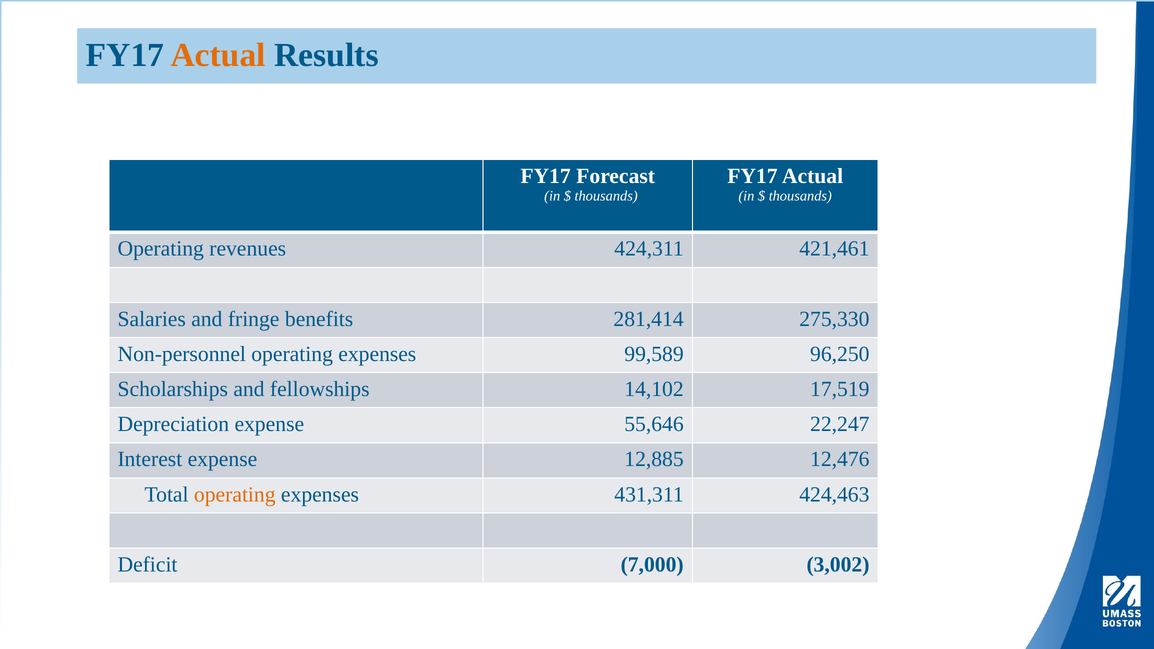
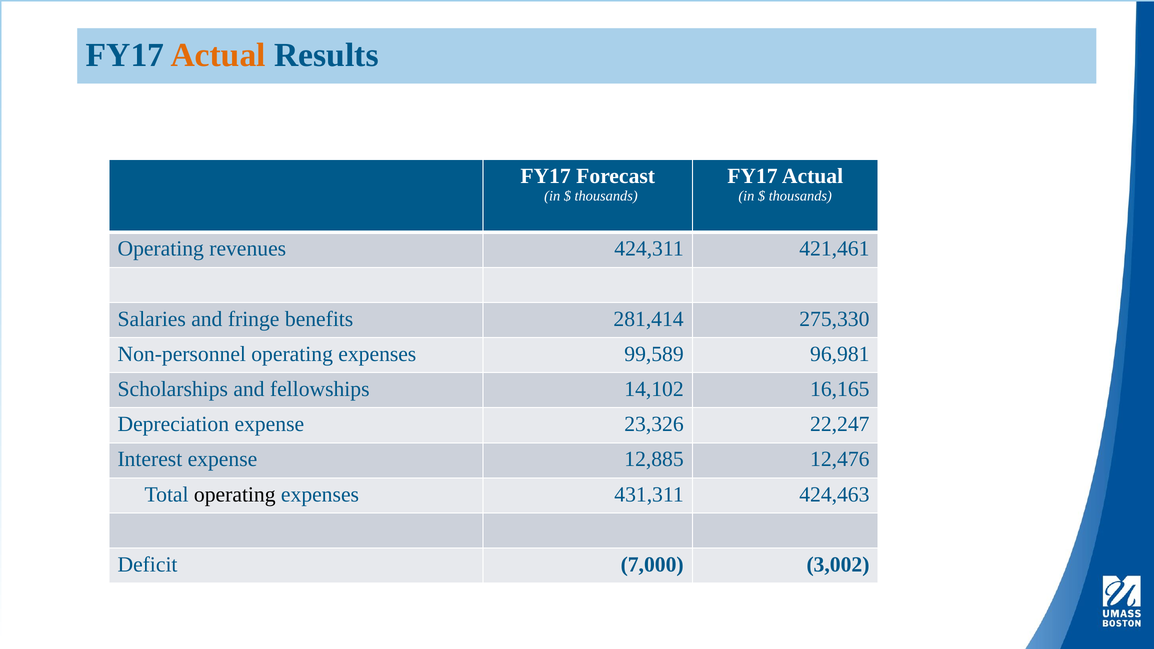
96,250: 96,250 -> 96,981
17,519: 17,519 -> 16,165
55,646: 55,646 -> 23,326
operating at (235, 494) colour: orange -> black
